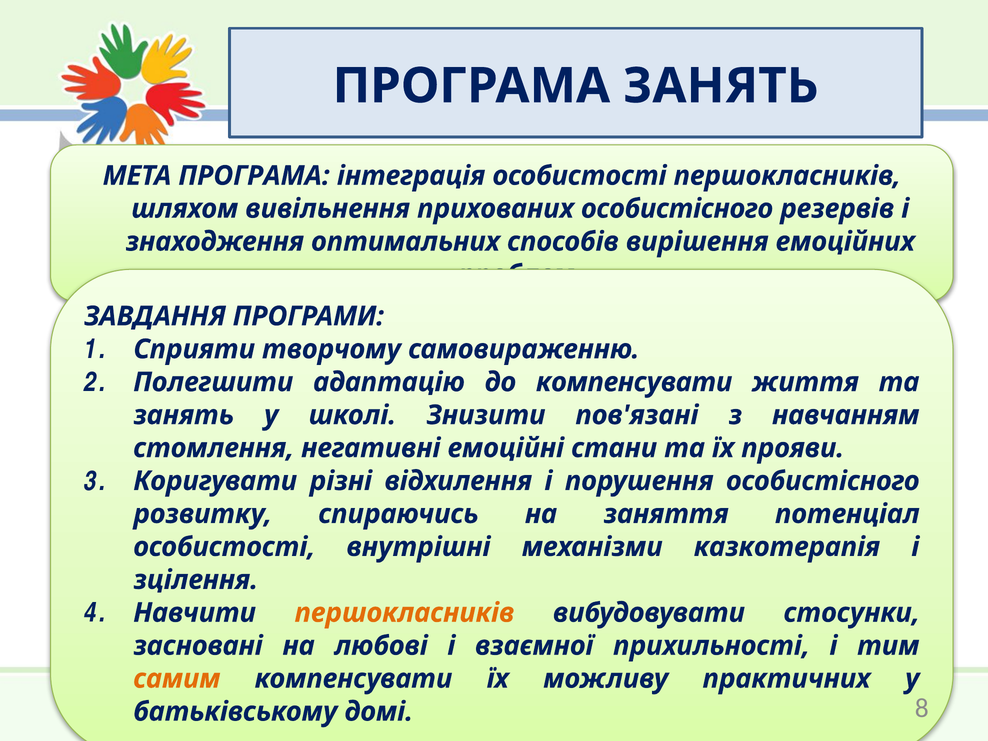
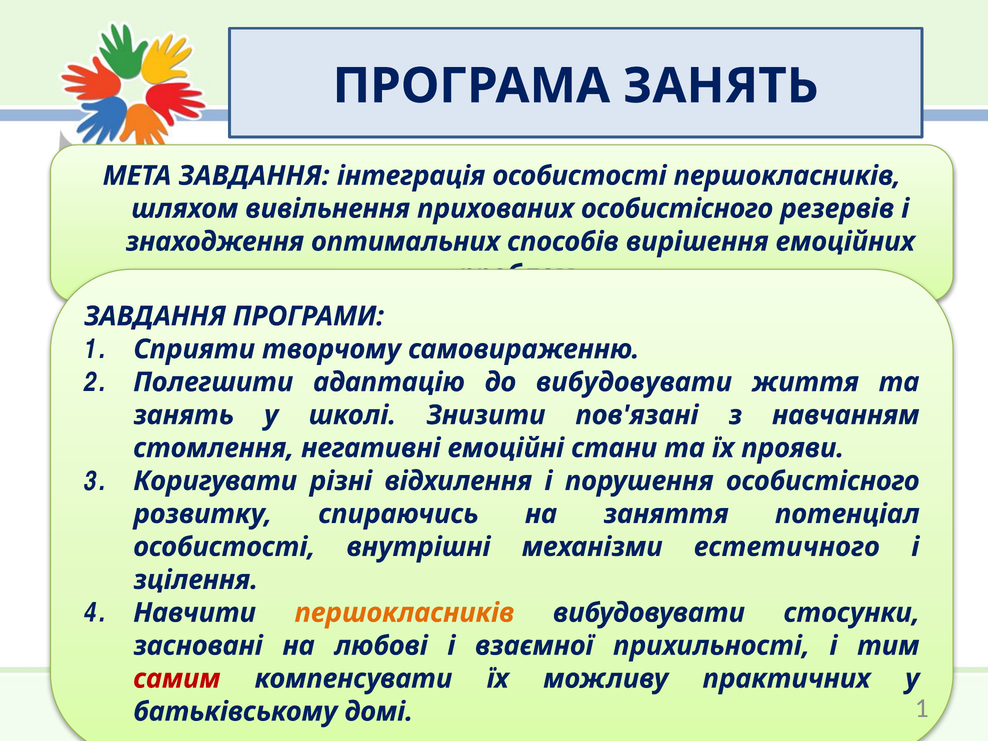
МЕТА ПРОГРАМА: ПРОГРАМА -> ЗАВДАННЯ
до компенсувати: компенсувати -> вибудовувати
казкотерапія: казкотерапія -> естетичного
самим colour: orange -> red
домі 8: 8 -> 1
